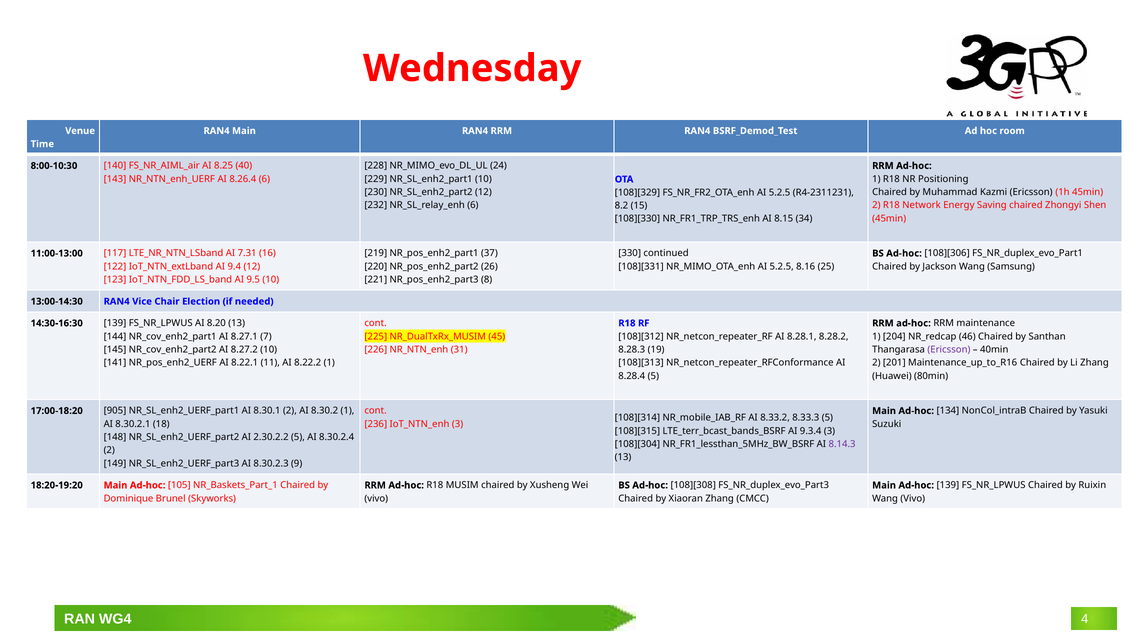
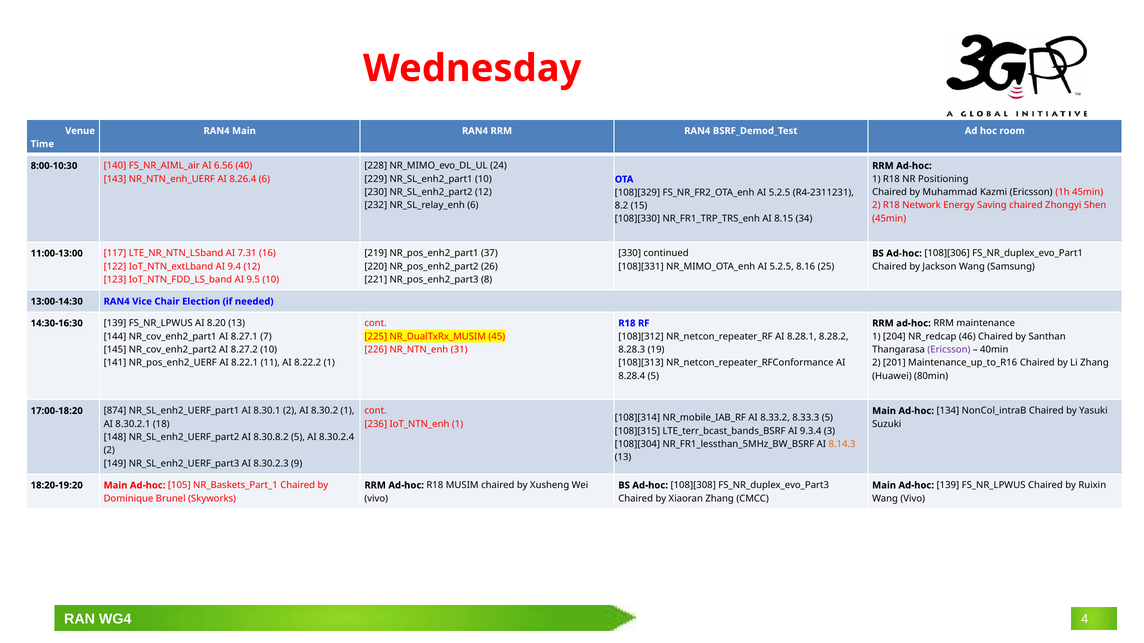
8.25: 8.25 -> 6.56
905: 905 -> 874
3 at (458, 424): 3 -> 1
2.30.2.2: 2.30.2.2 -> 8.30.8.2
8.14.3 colour: purple -> orange
